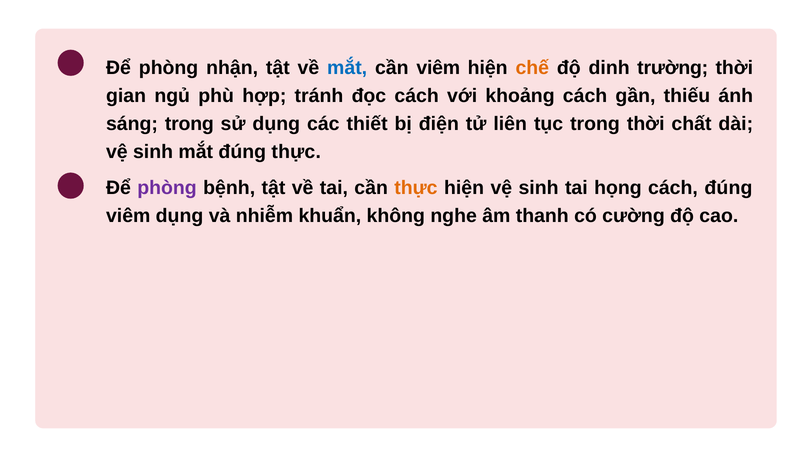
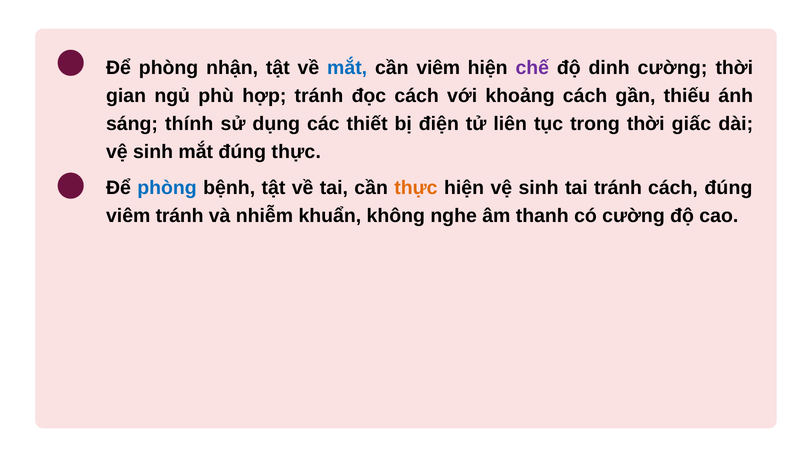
chế colour: orange -> purple
dinh trường: trường -> cường
sáng trong: trong -> thính
chất: chất -> giấc
phòng at (167, 188) colour: purple -> blue
tai họng: họng -> tránh
viêm dụng: dụng -> tránh
